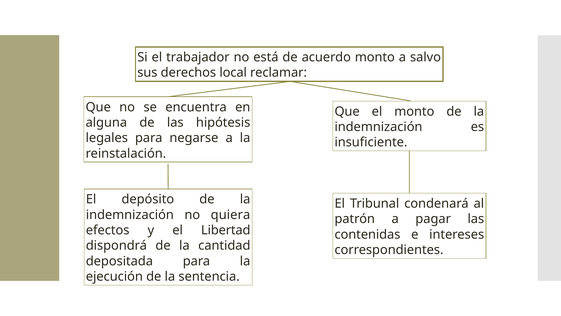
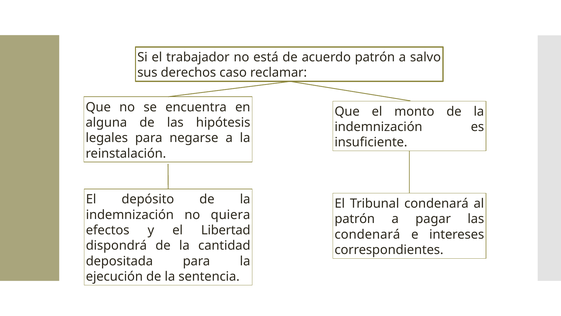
acuerdo monto: monto -> patrón
local: local -> caso
contenidas at (367, 234): contenidas -> condenará
